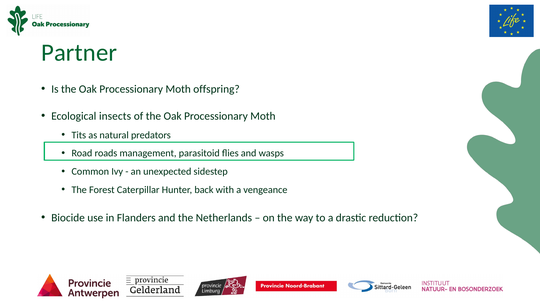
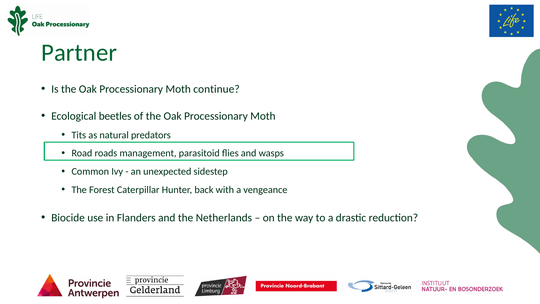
offspring: offspring -> continue
insects: insects -> beetles
